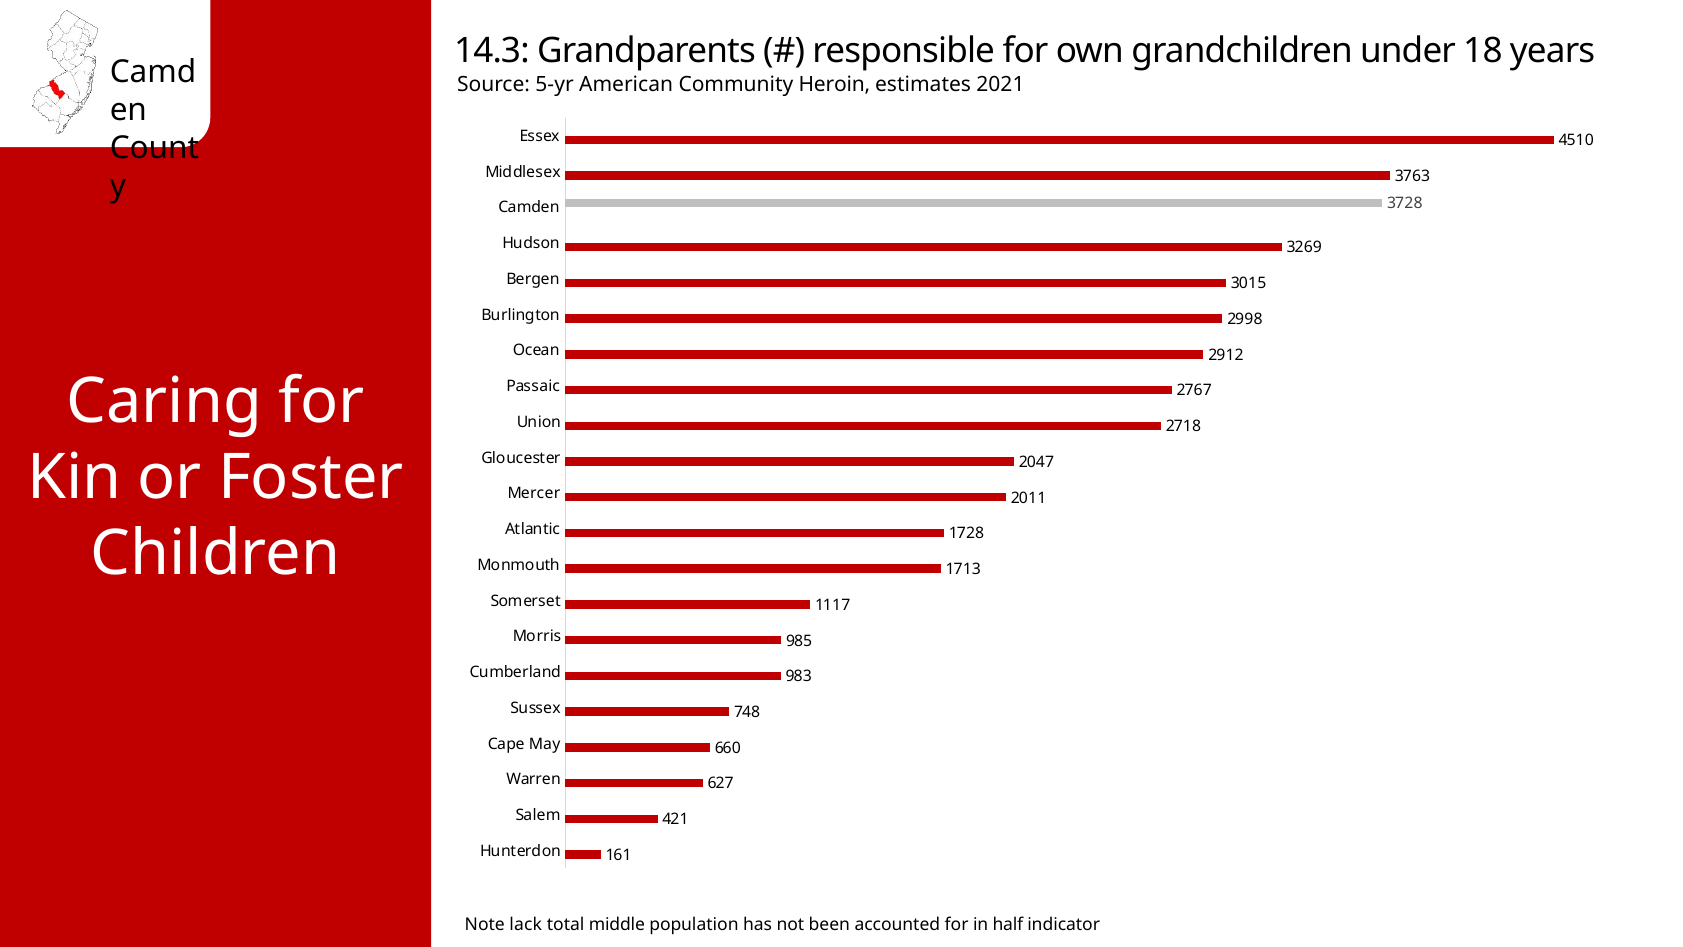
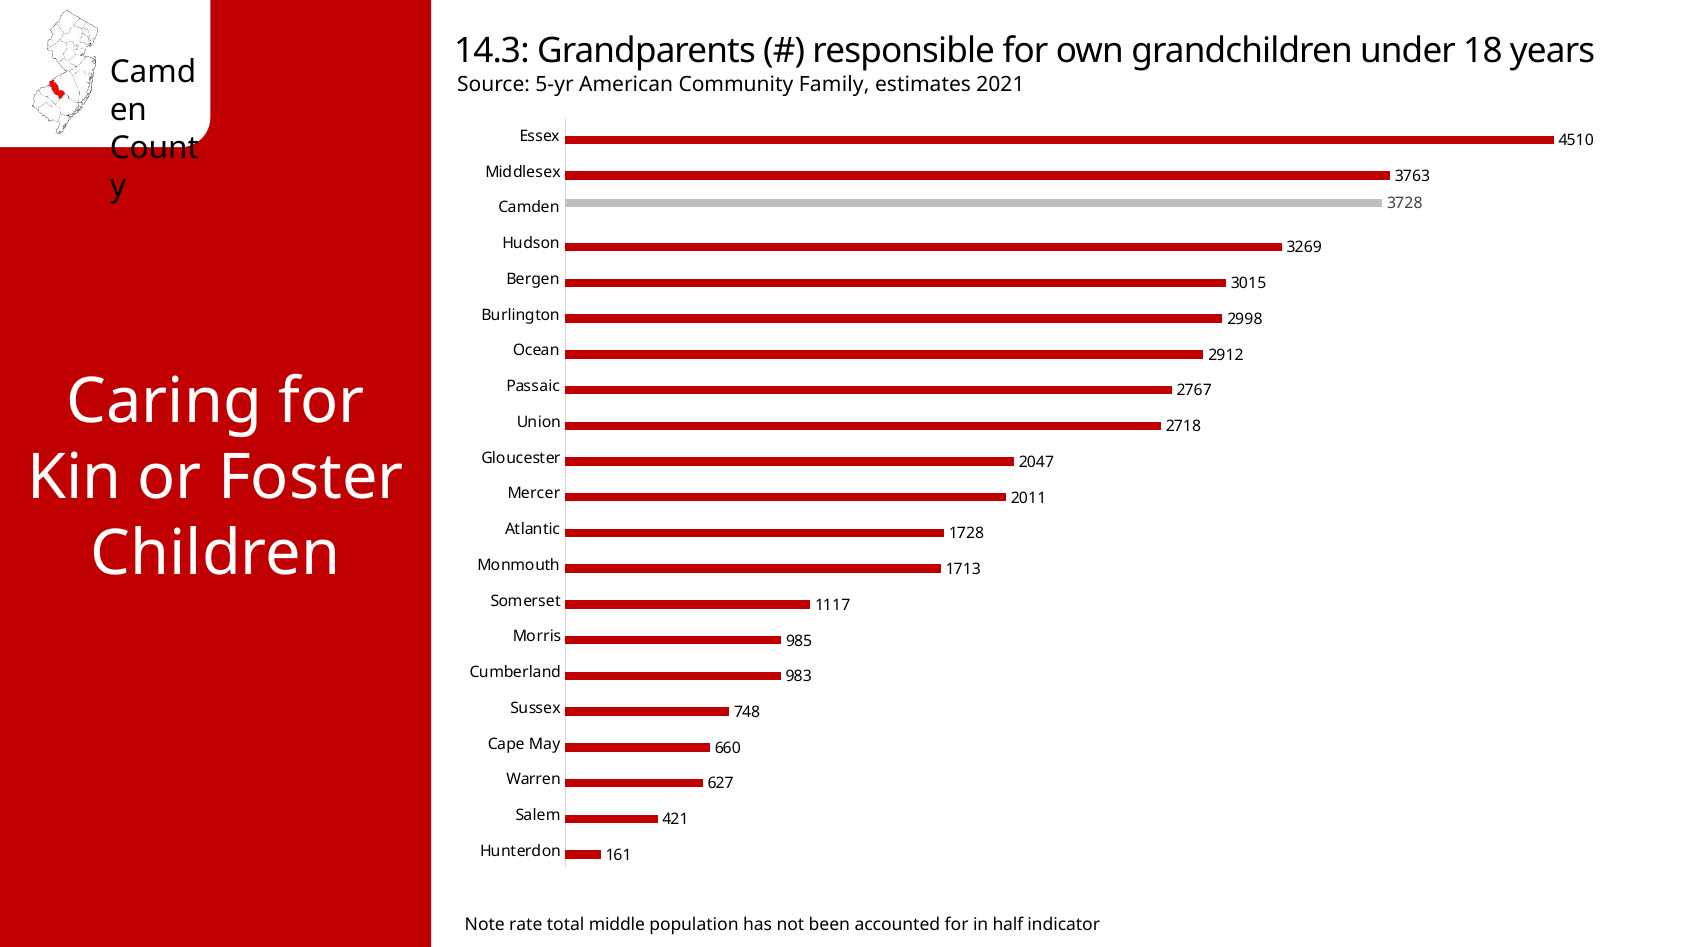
Heroin: Heroin -> Family
lack: lack -> rate
